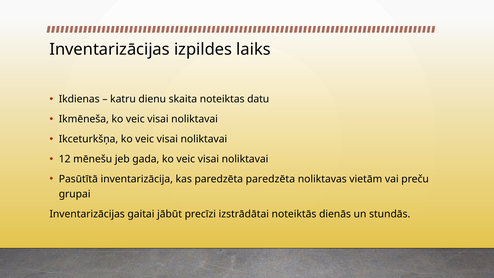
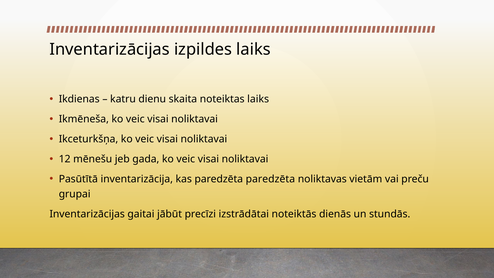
noteiktas datu: datu -> laiks
